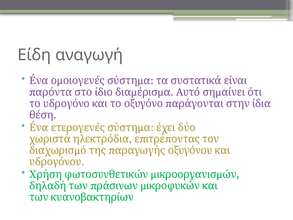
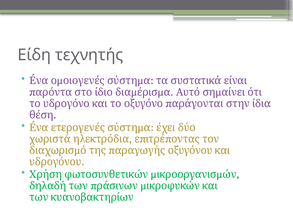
αναγωγή: αναγωγή -> τεχνητής
